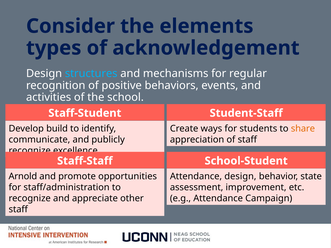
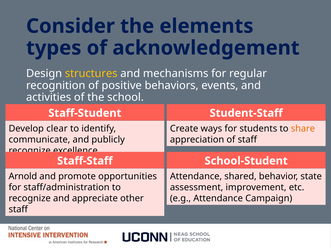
structures colour: light blue -> yellow
build: build -> clear
Attendance design: design -> shared
